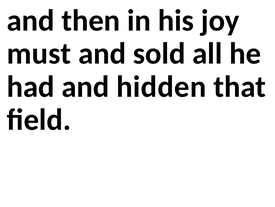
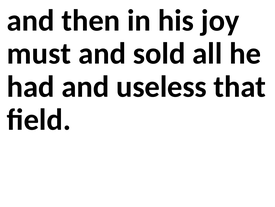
hidden: hidden -> useless
